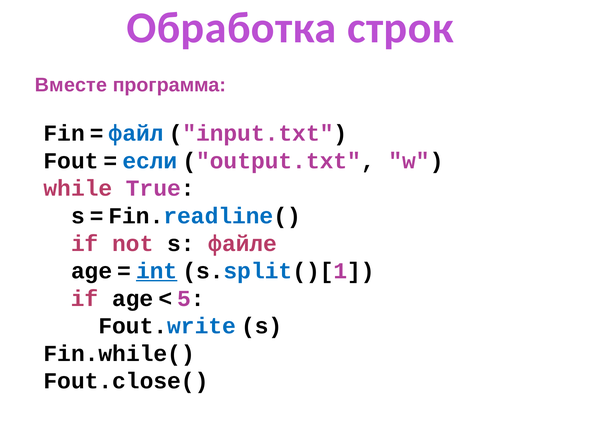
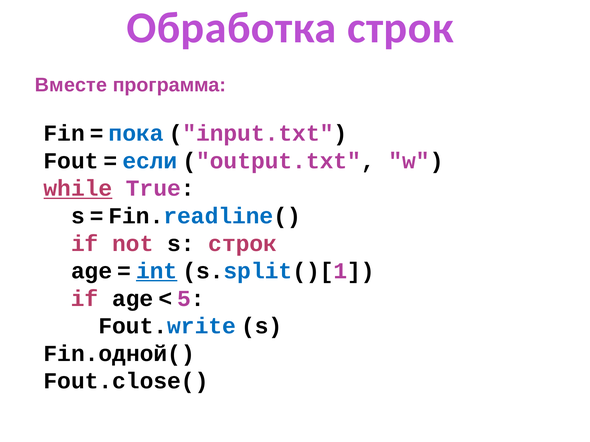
файл: файл -> пока
while underline: none -> present
s файле: файле -> строк
Fin.while(: Fin.while( -> Fin.одной(
